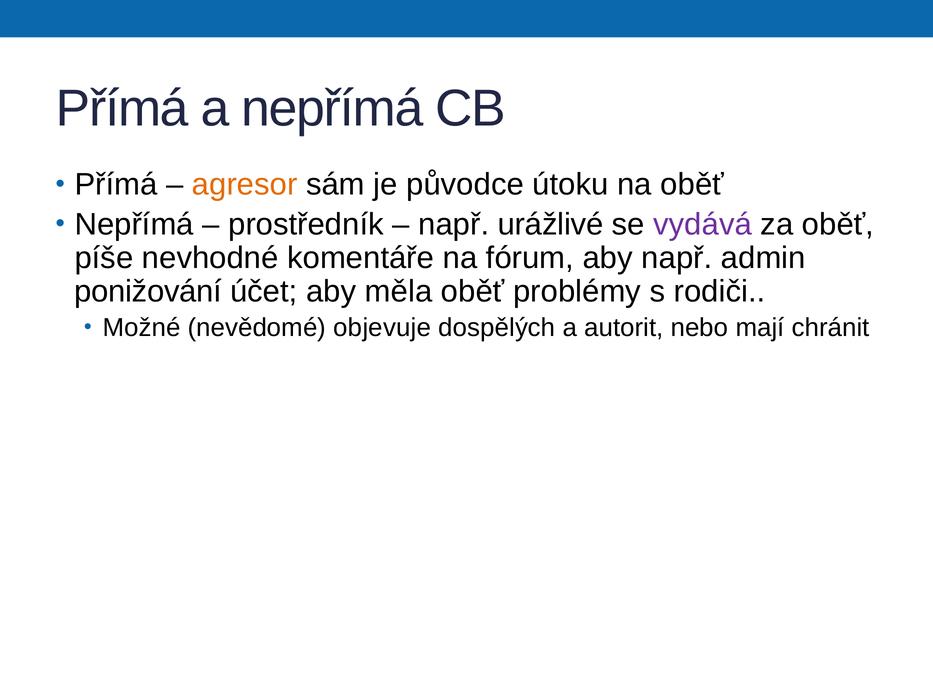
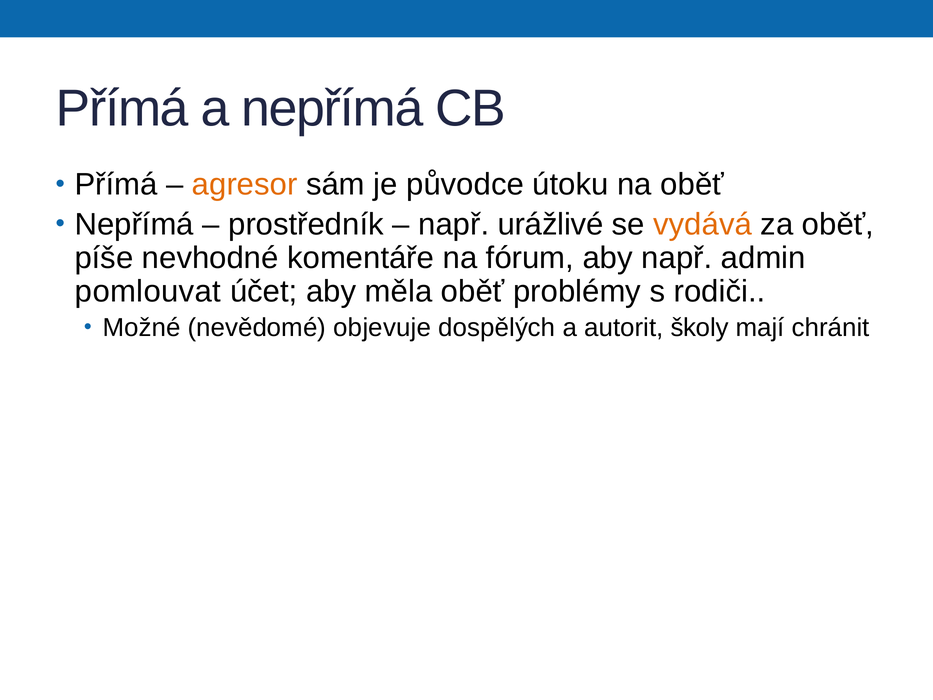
vydává colour: purple -> orange
ponižování: ponižování -> pomlouvat
nebo: nebo -> školy
